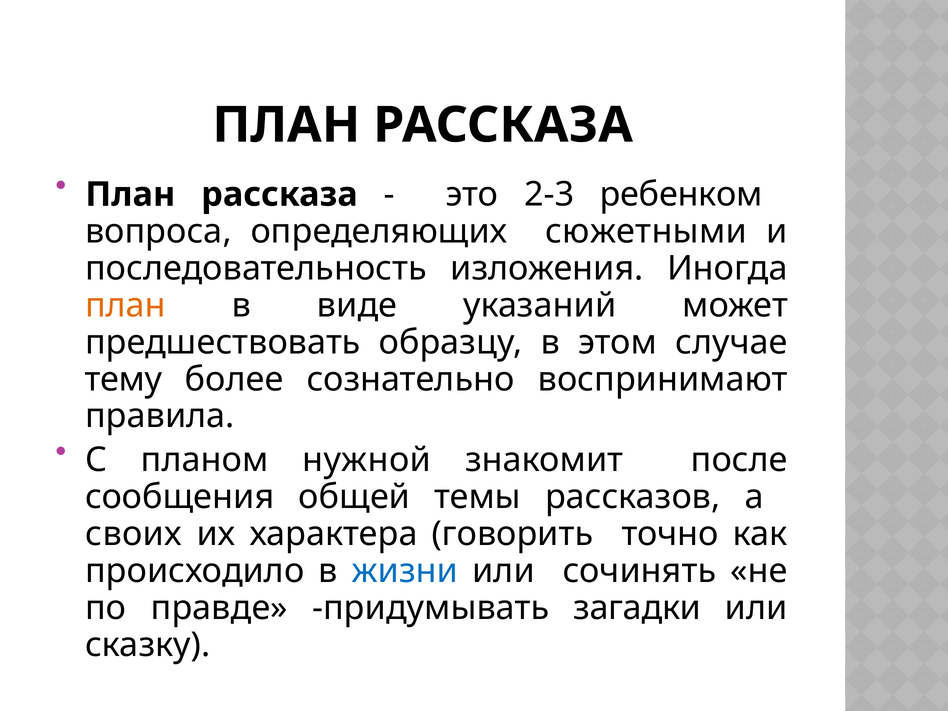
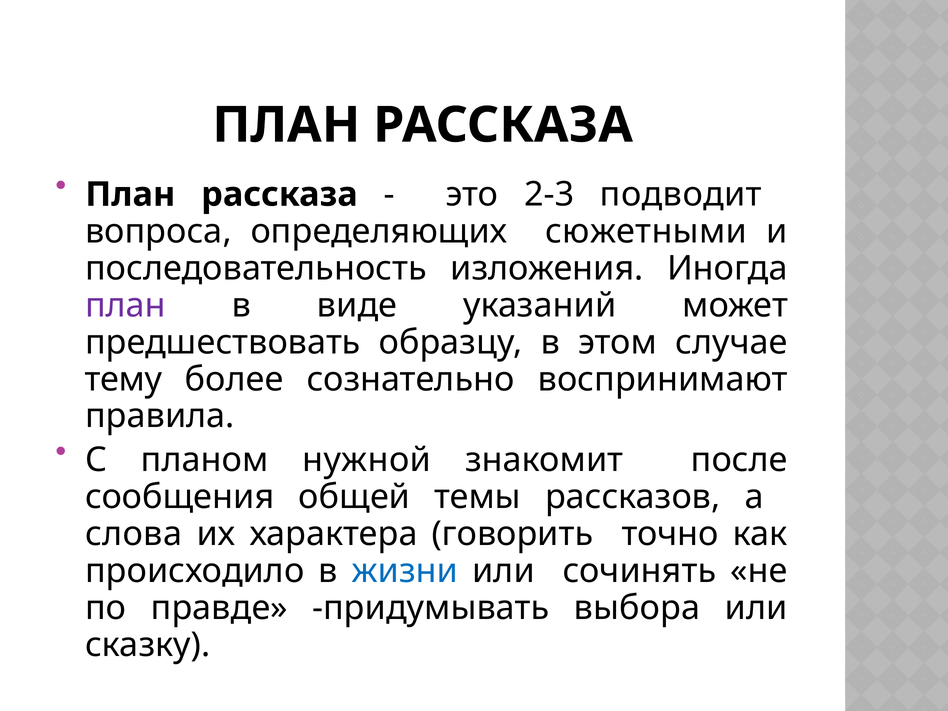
ребенком: ребенком -> подводит
план at (126, 305) colour: orange -> purple
своих: своих -> слова
загадки: загадки -> выбора
